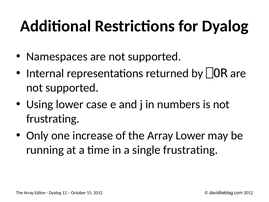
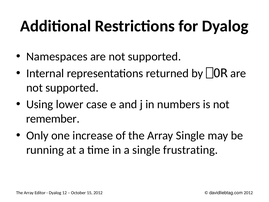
frustrating at (53, 119): frustrating -> remember
Array Lower: Lower -> Single
